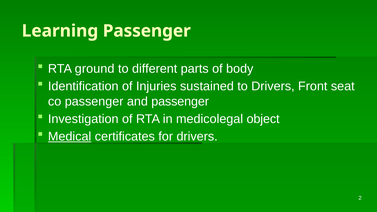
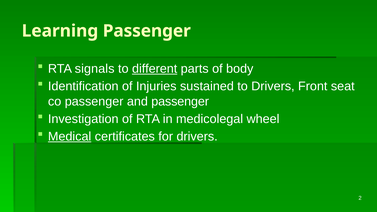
ground: ground -> signals
different underline: none -> present
object: object -> wheel
